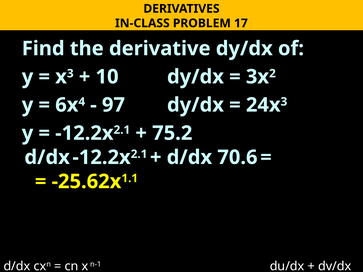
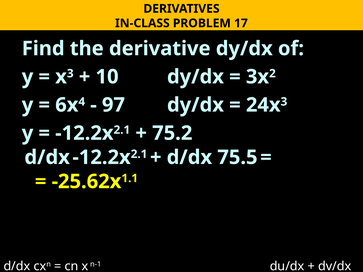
70.6: 70.6 -> 75.5
